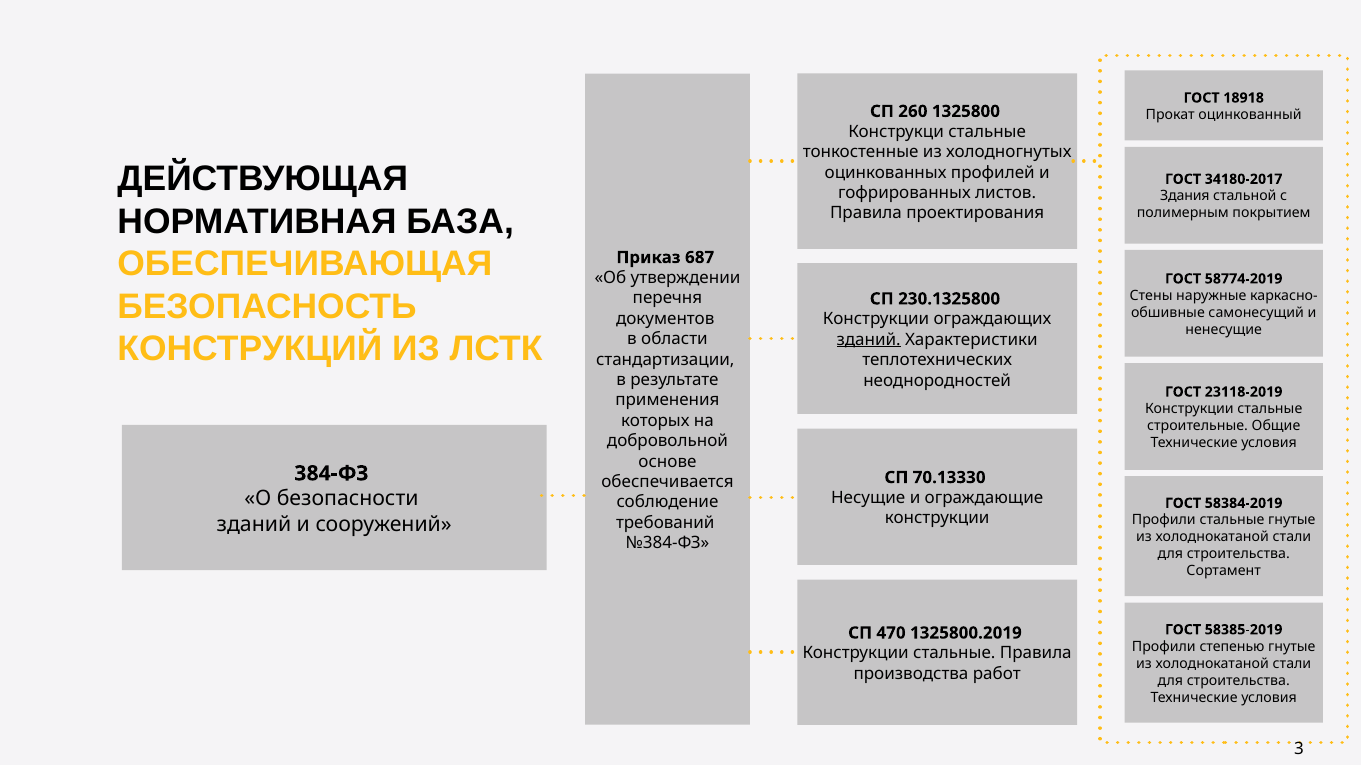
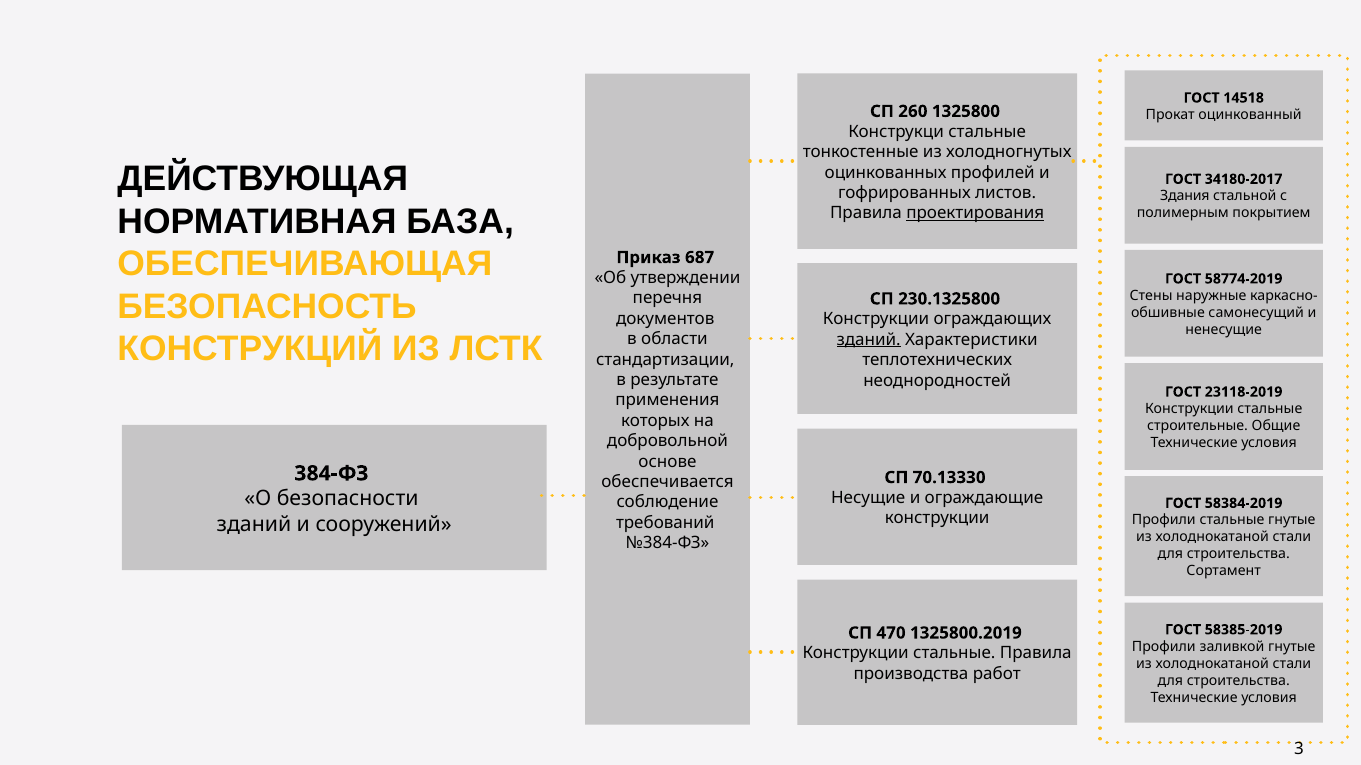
18918: 18918 -> 14518
проектирования underline: none -> present
степенью: степенью -> заливкой
